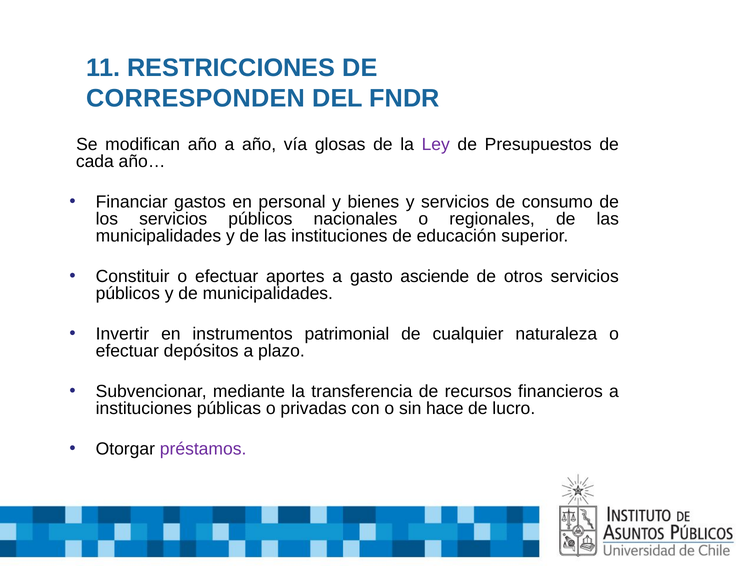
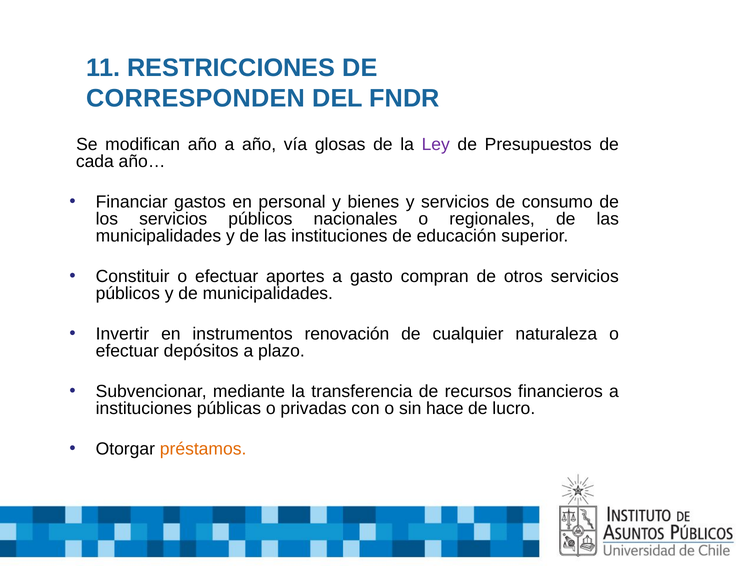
asciende: asciende -> compran
patrimonial: patrimonial -> renovación
préstamos colour: purple -> orange
